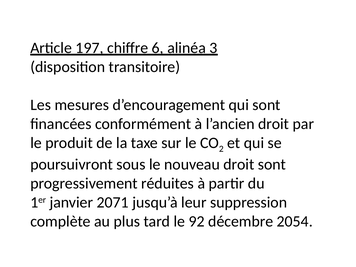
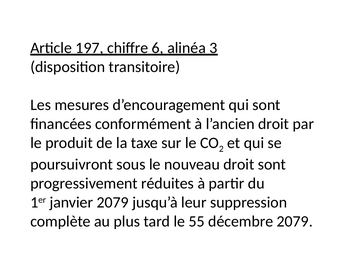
janvier 2071: 2071 -> 2079
92: 92 -> 55
décembre 2054: 2054 -> 2079
